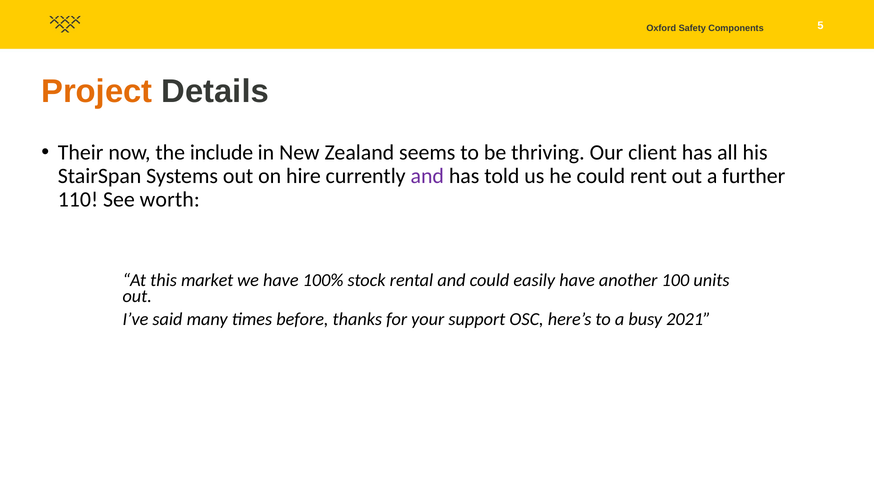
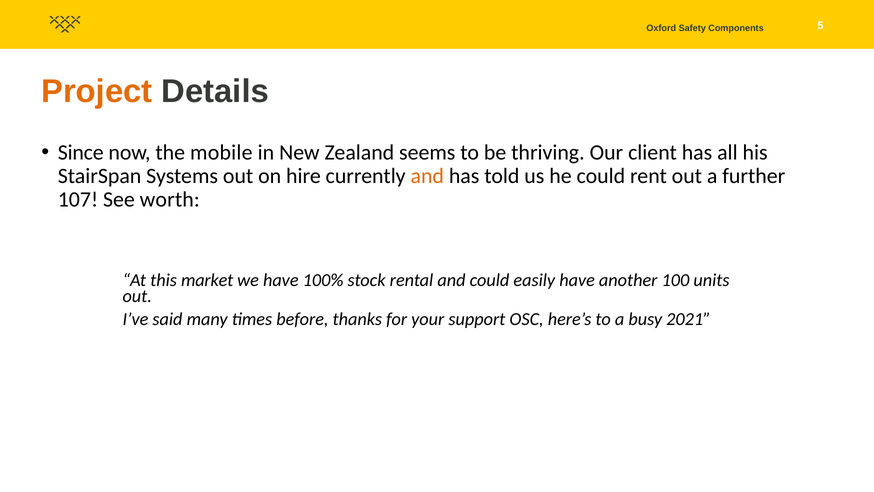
Their: Their -> Since
include: include -> mobile
and at (427, 176) colour: purple -> orange
110: 110 -> 107
